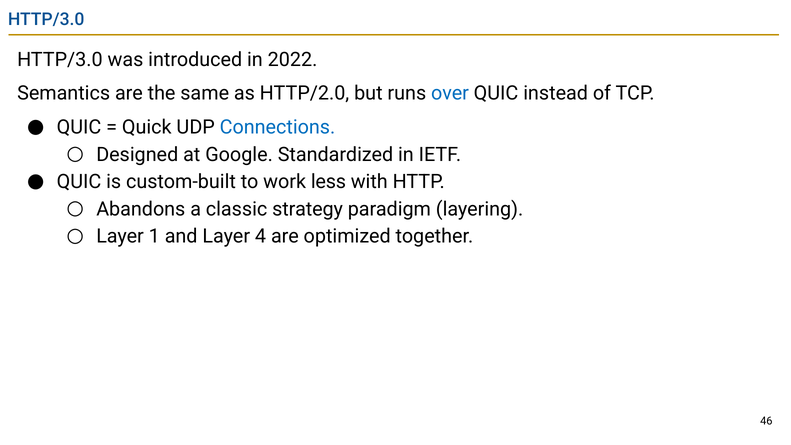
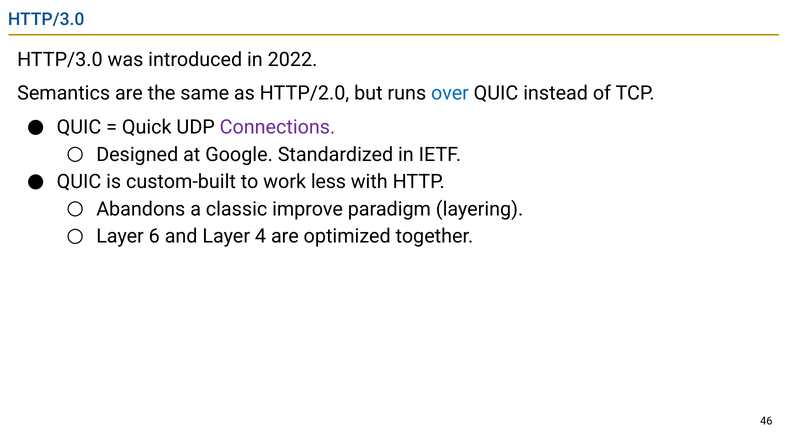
Connections colour: blue -> purple
strategy: strategy -> improve
1: 1 -> 6
